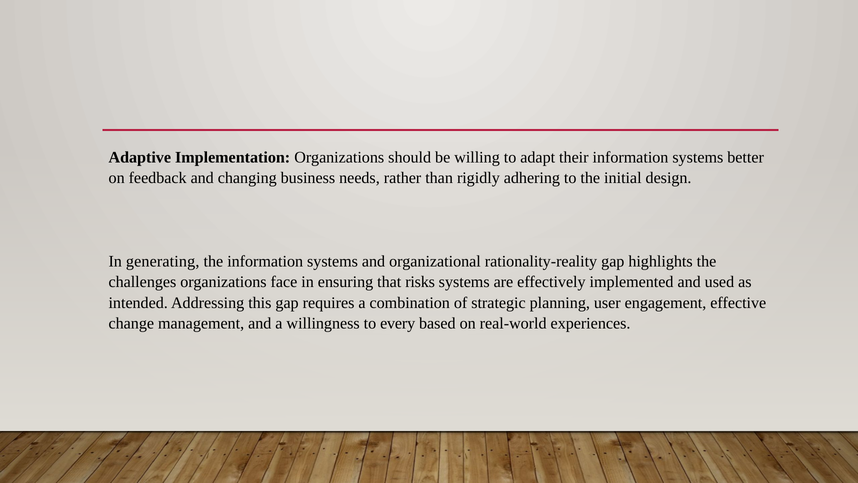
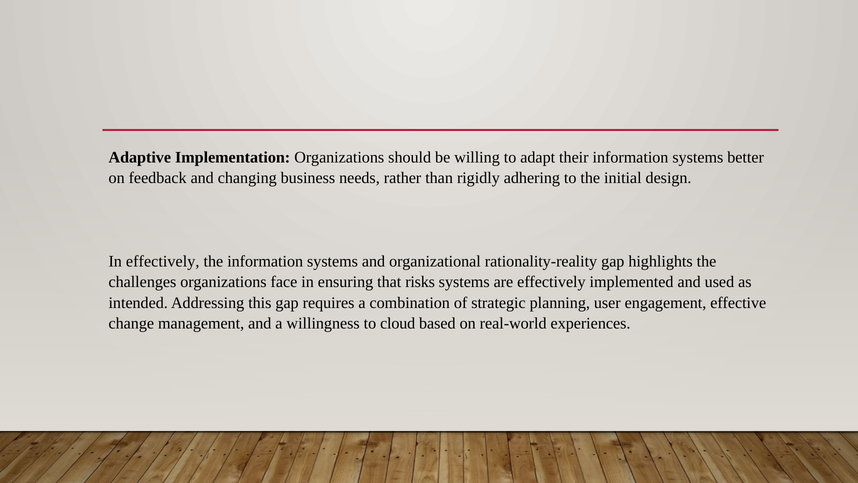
In generating: generating -> effectively
every: every -> cloud
